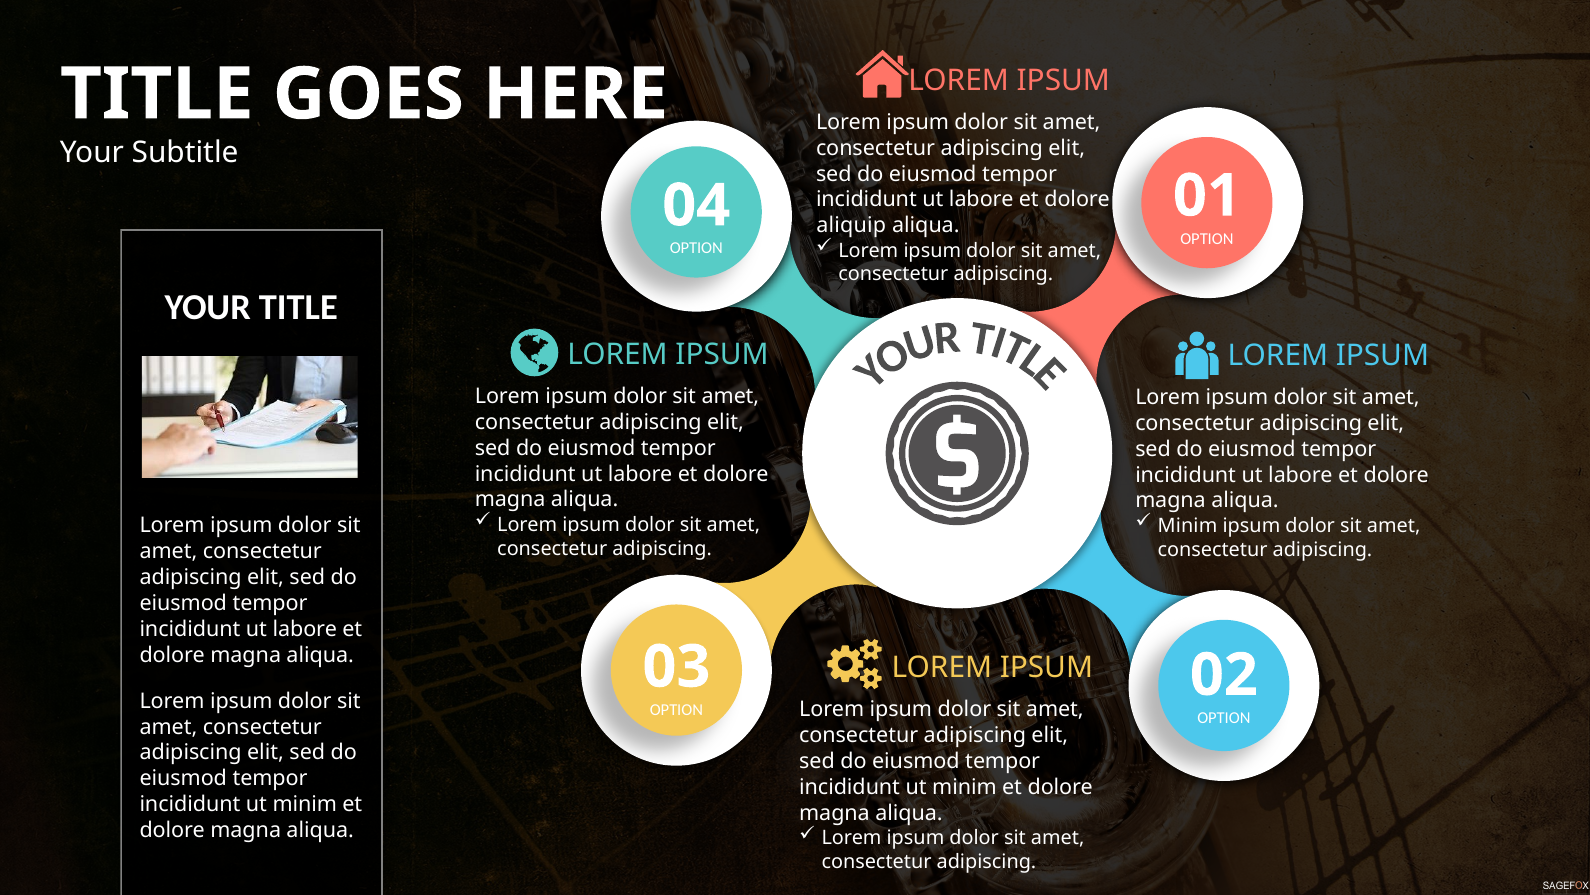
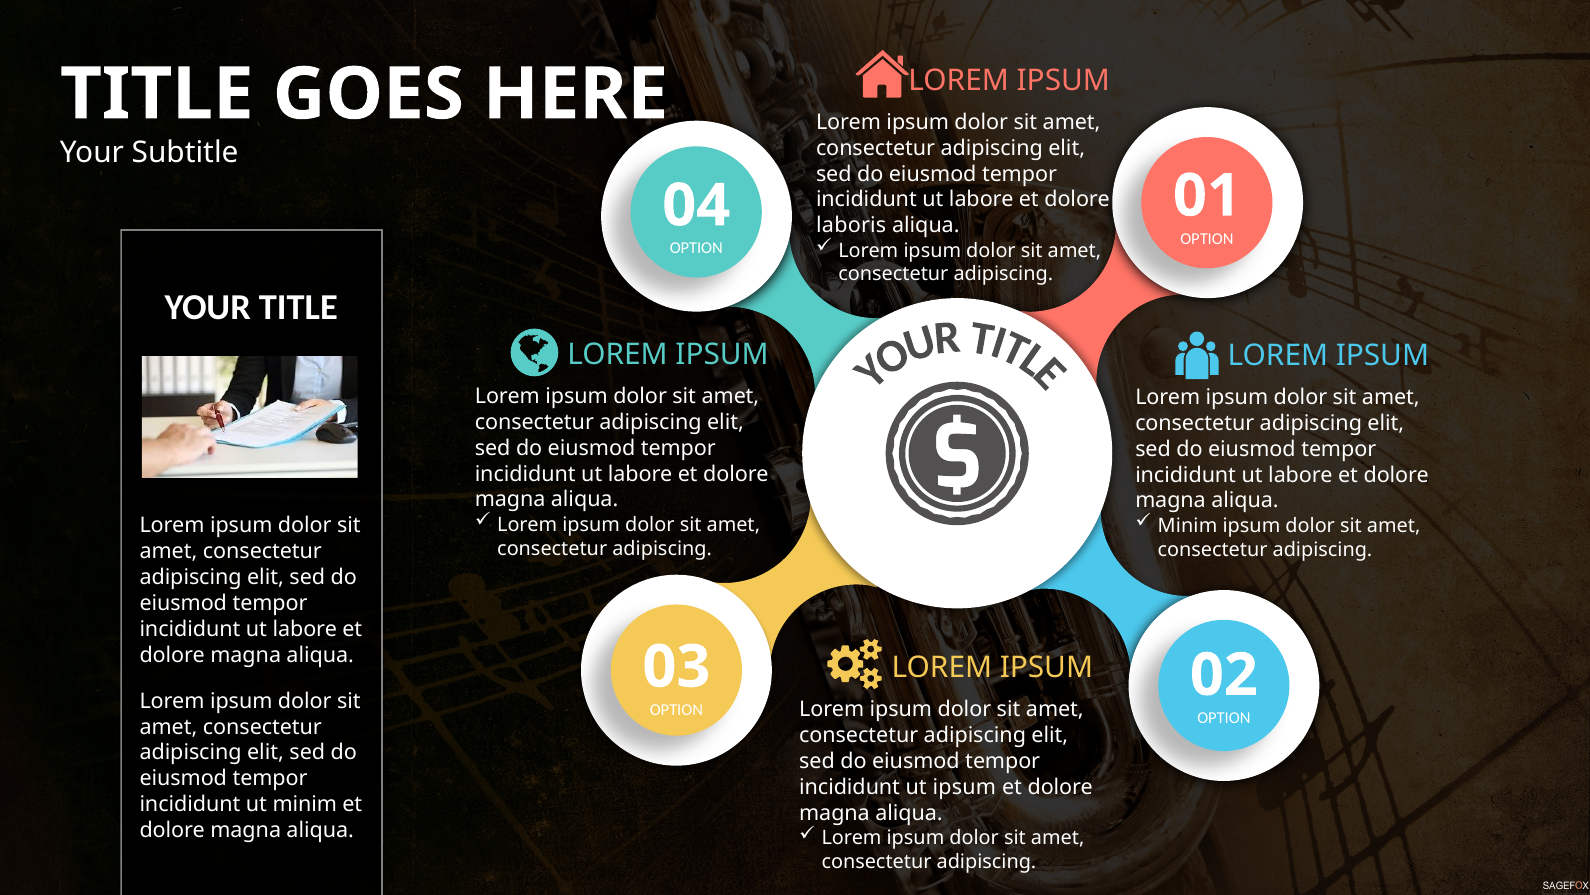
aliquip: aliquip -> laboris
minim at (964, 787): minim -> ipsum
